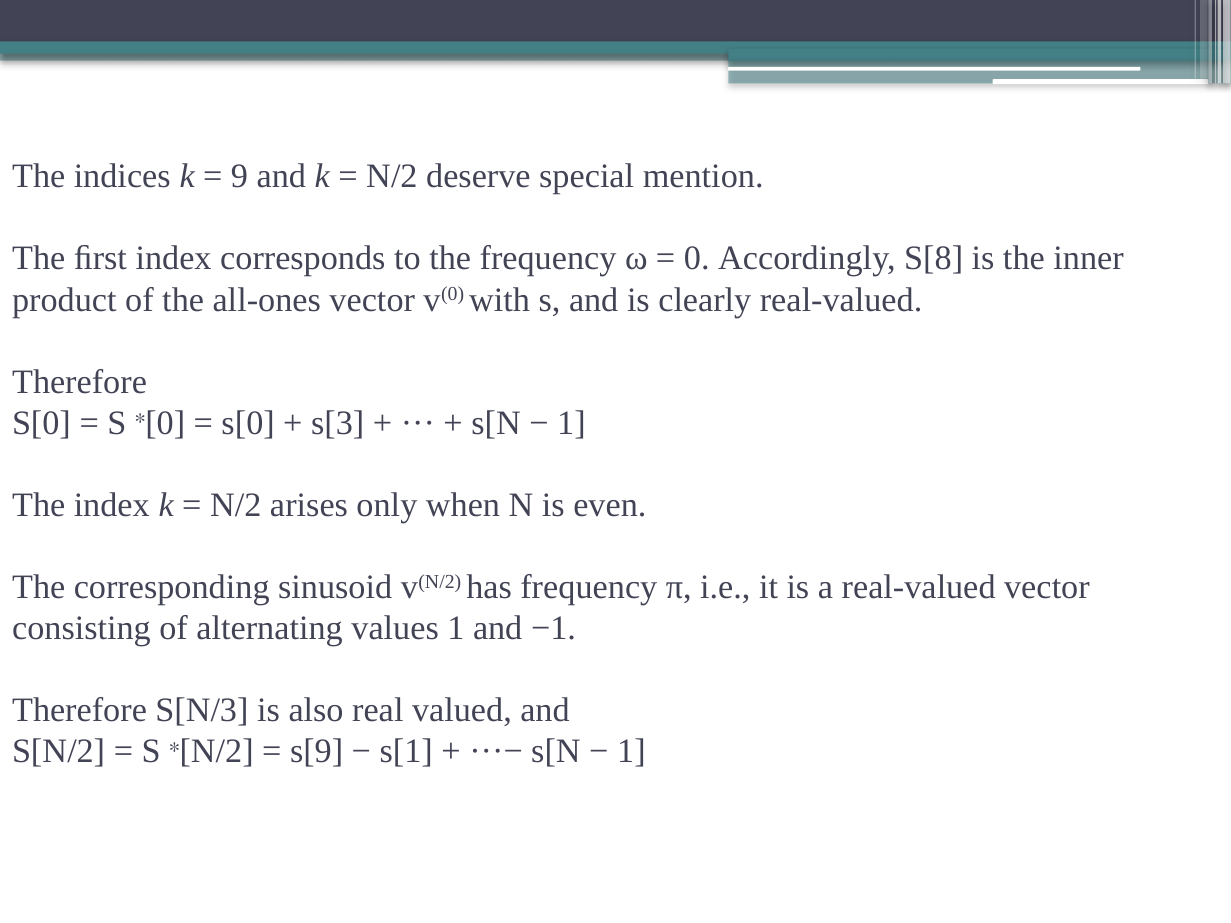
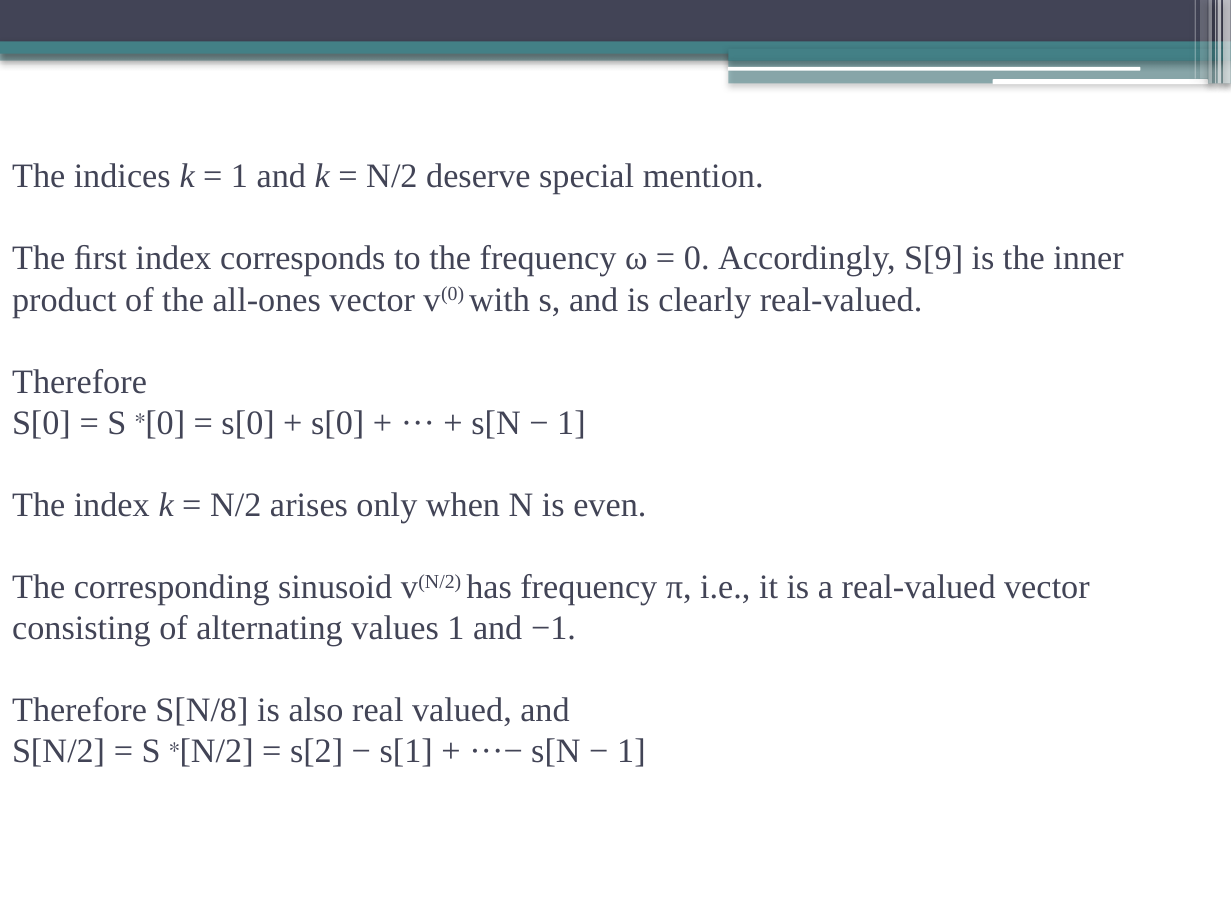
9 at (240, 177): 9 -> 1
S[8: S[8 -> S[9
s[3 at (338, 423): s[3 -> s[0
S[N/3: S[N/3 -> S[N/8
s[9: s[9 -> s[2
